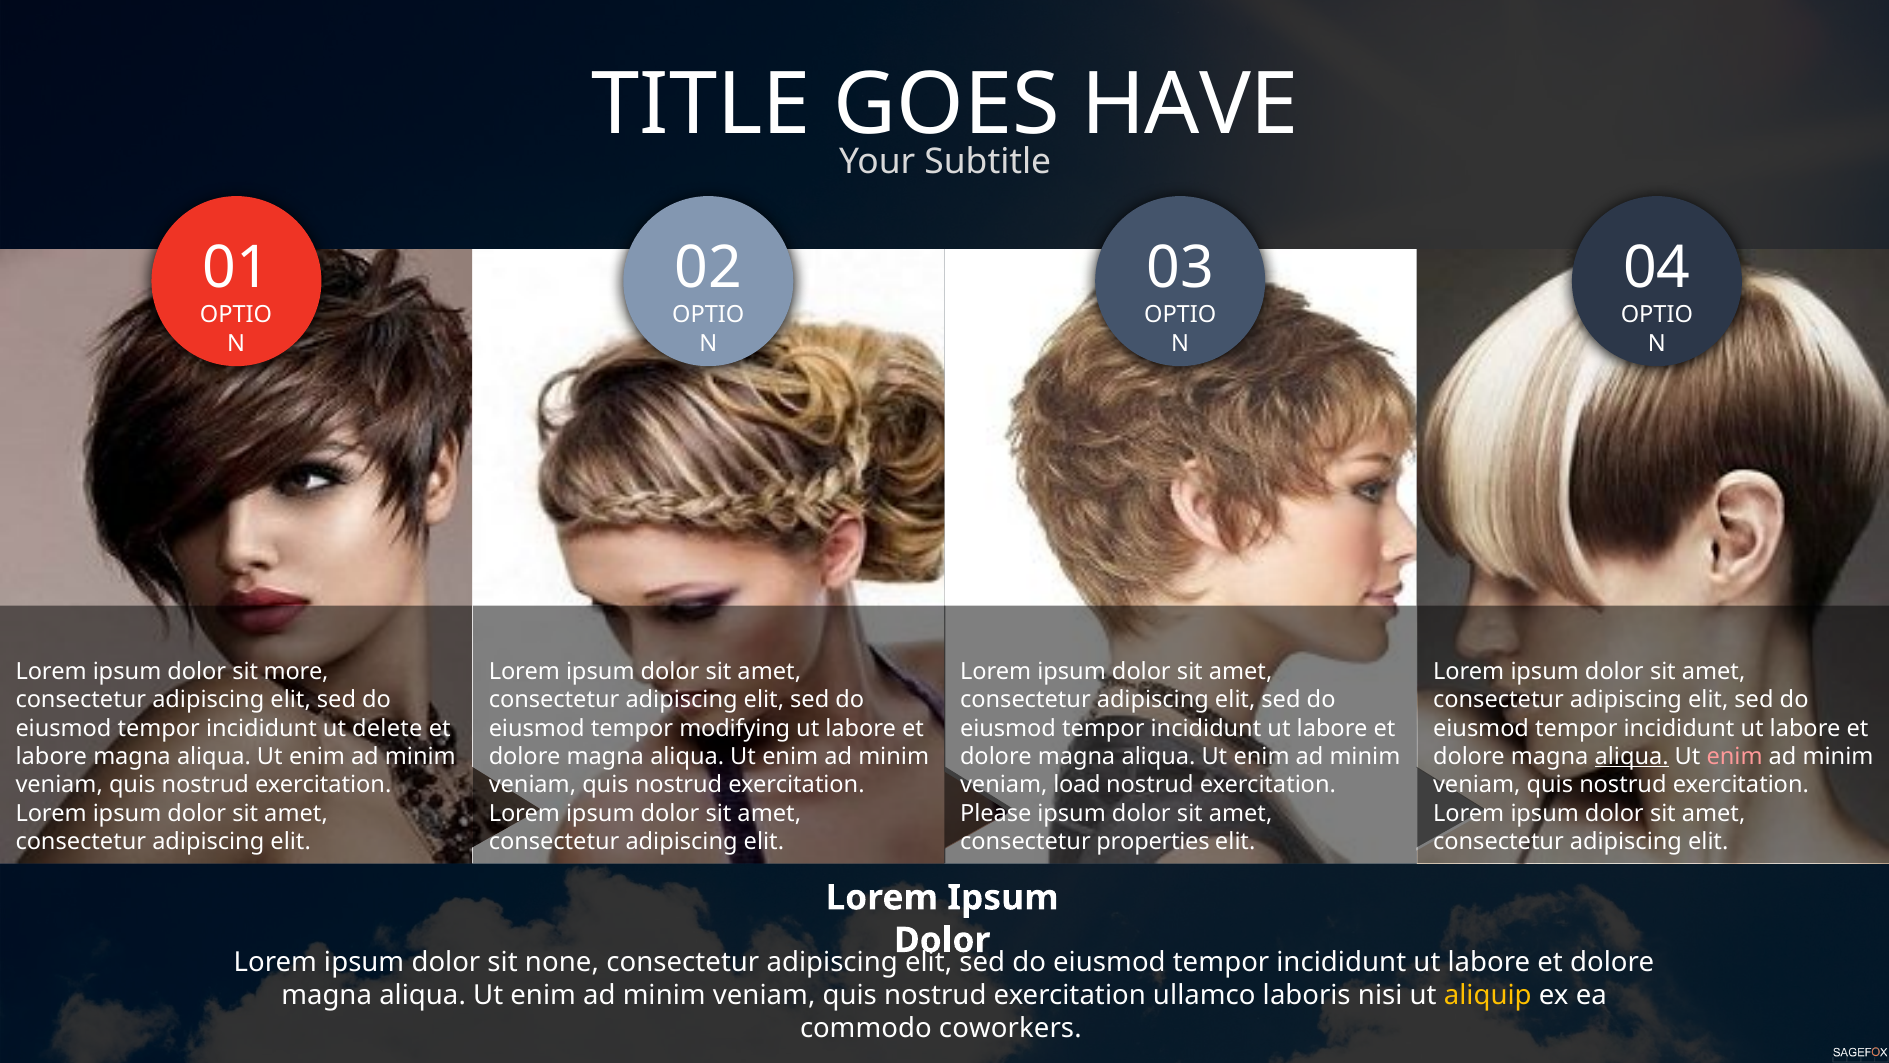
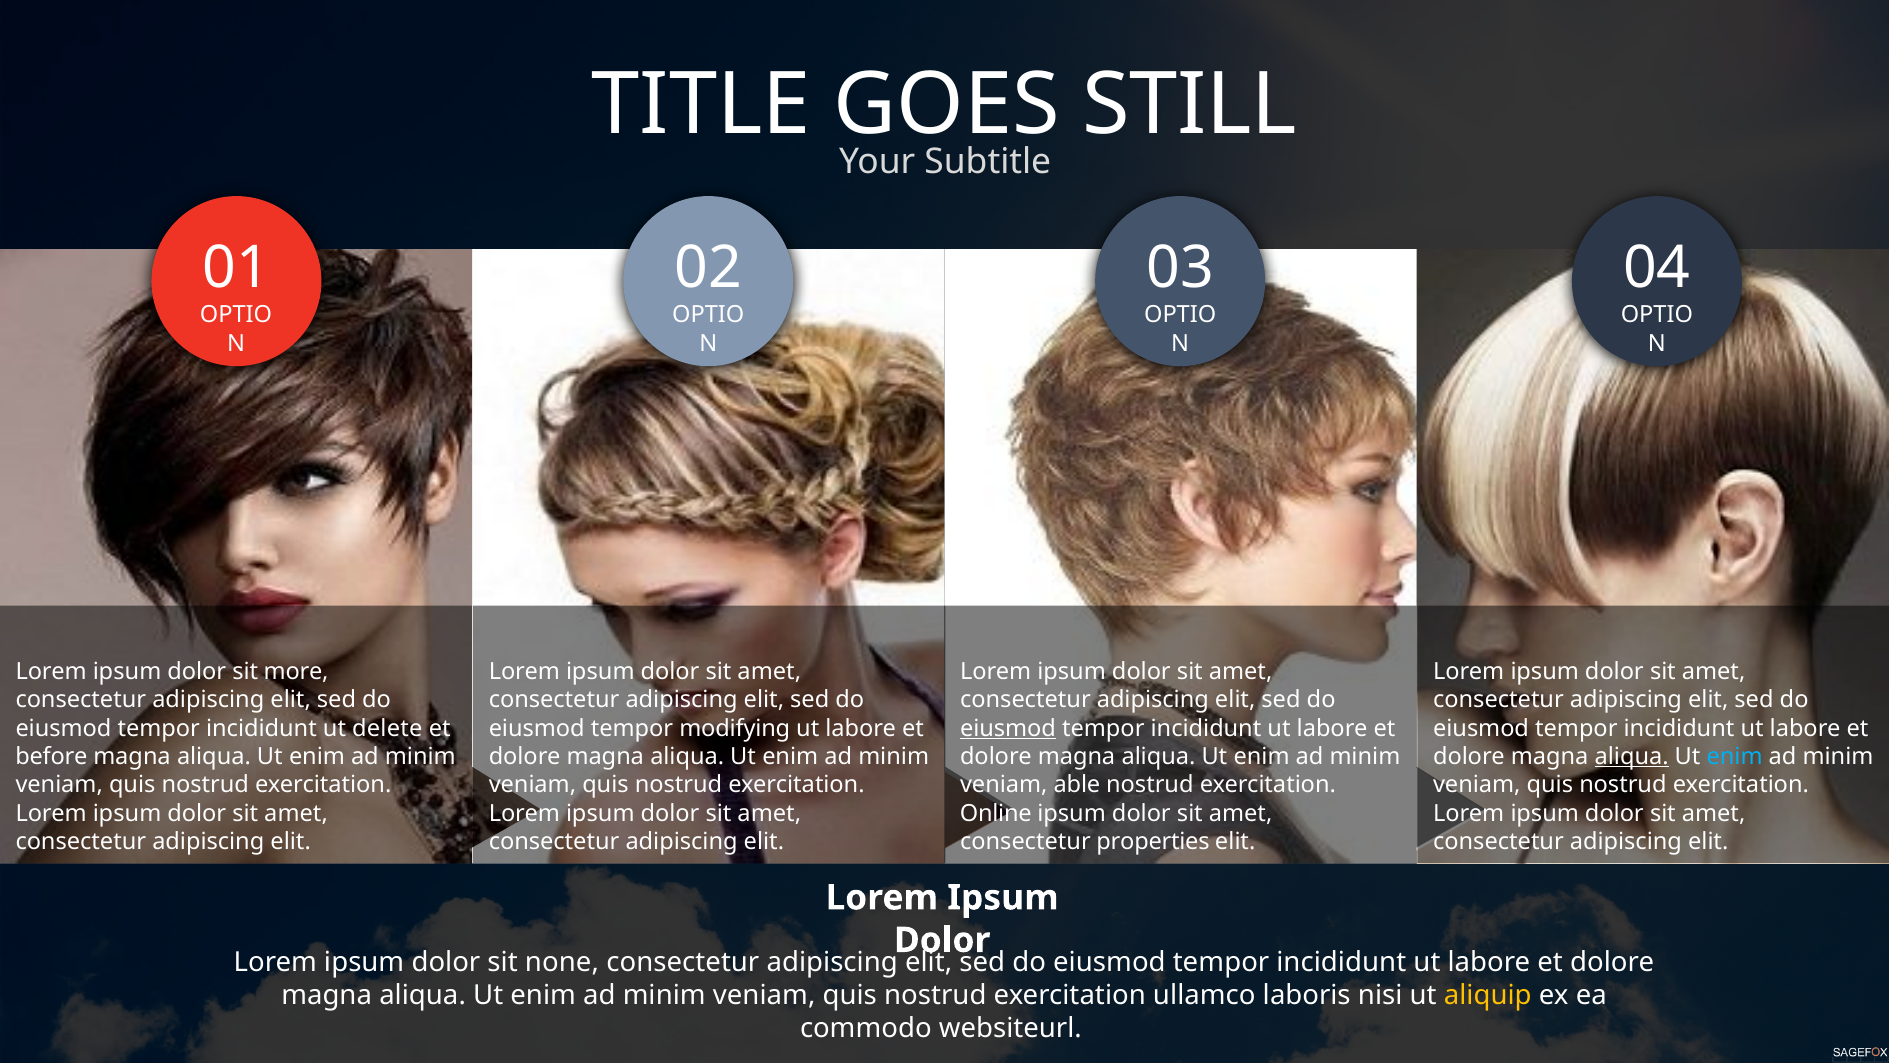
HAVE: HAVE -> STILL
eiusmod at (1008, 728) underline: none -> present
labore at (51, 756): labore -> before
enim at (1735, 756) colour: pink -> light blue
load: load -> able
Please: Please -> Online
coworkers: coworkers -> websiteurl
